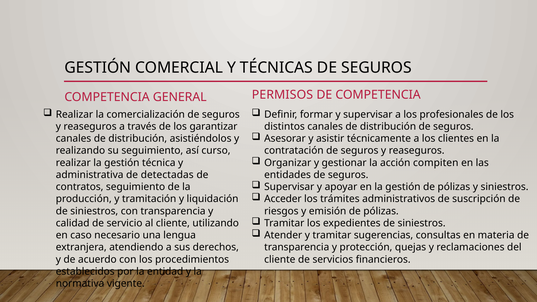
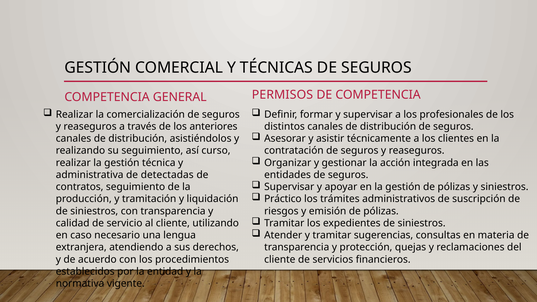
garantizar: garantizar -> anteriores
compiten: compiten -> integrada
Acceder: Acceder -> Práctico
